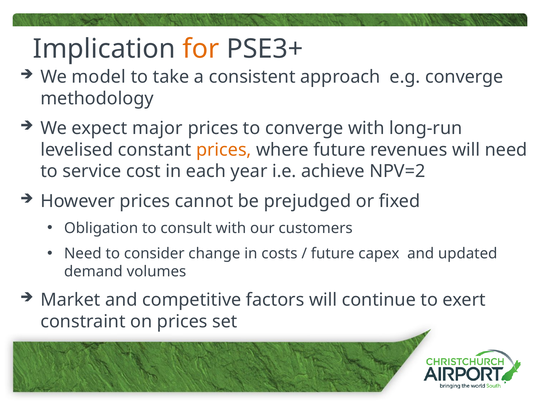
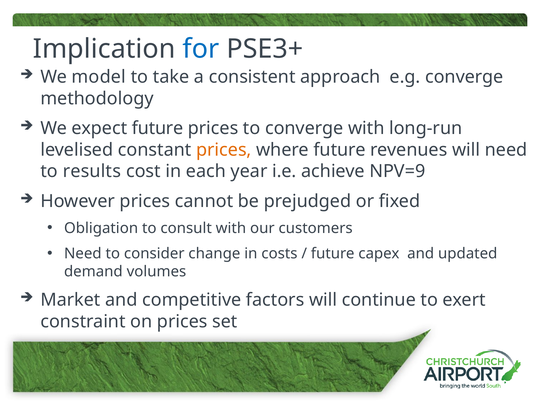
for colour: orange -> blue
expect major: major -> future
service: service -> results
NPV=2: NPV=2 -> NPV=9
